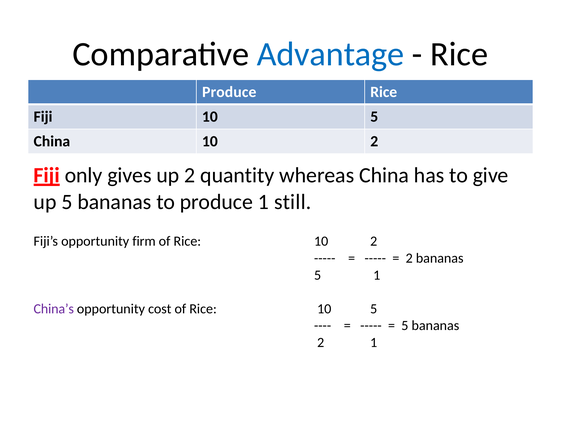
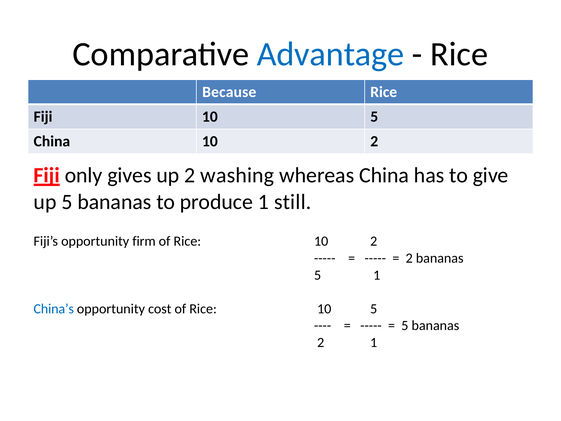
Produce at (229, 92): Produce -> Because
quantity: quantity -> washing
China’s colour: purple -> blue
